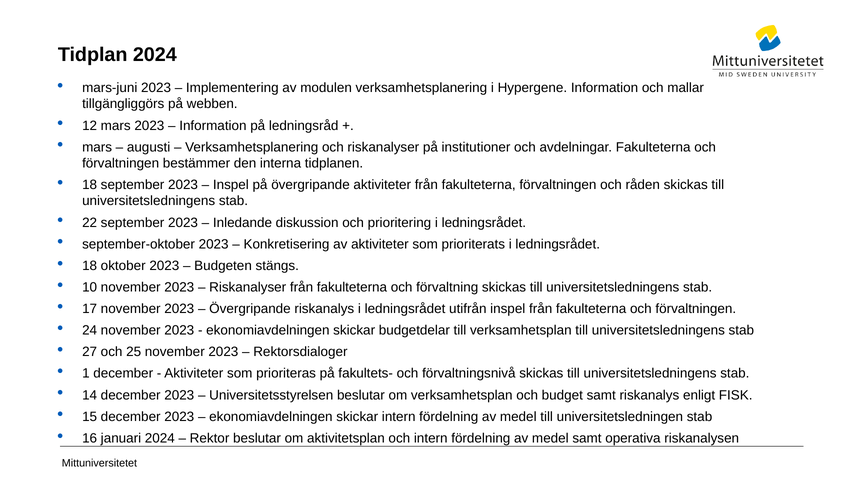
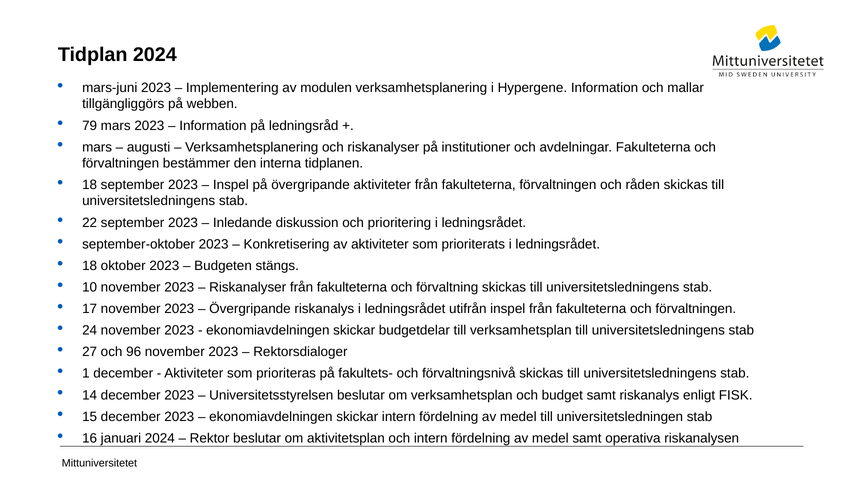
12: 12 -> 79
25: 25 -> 96
